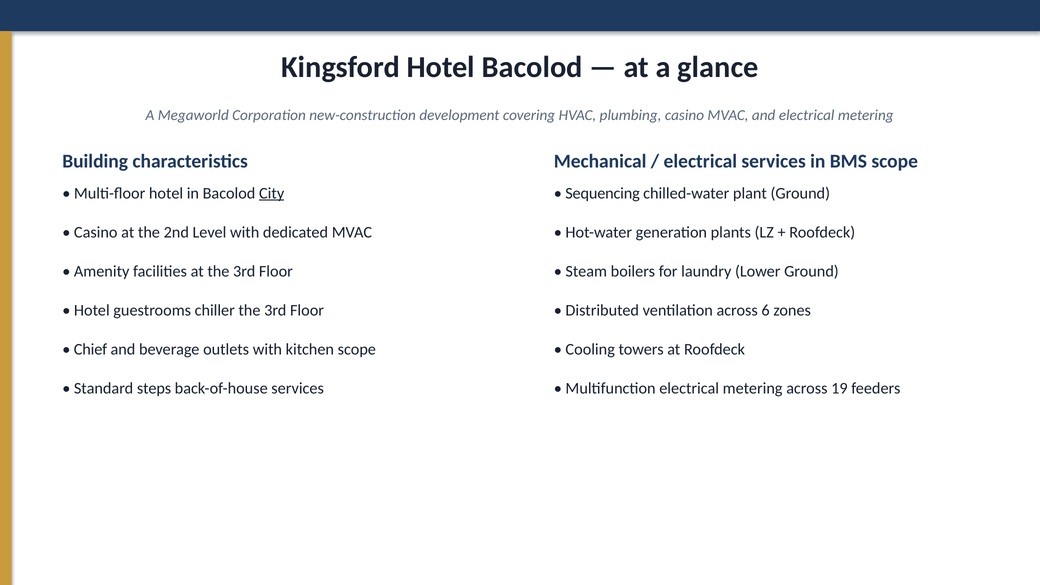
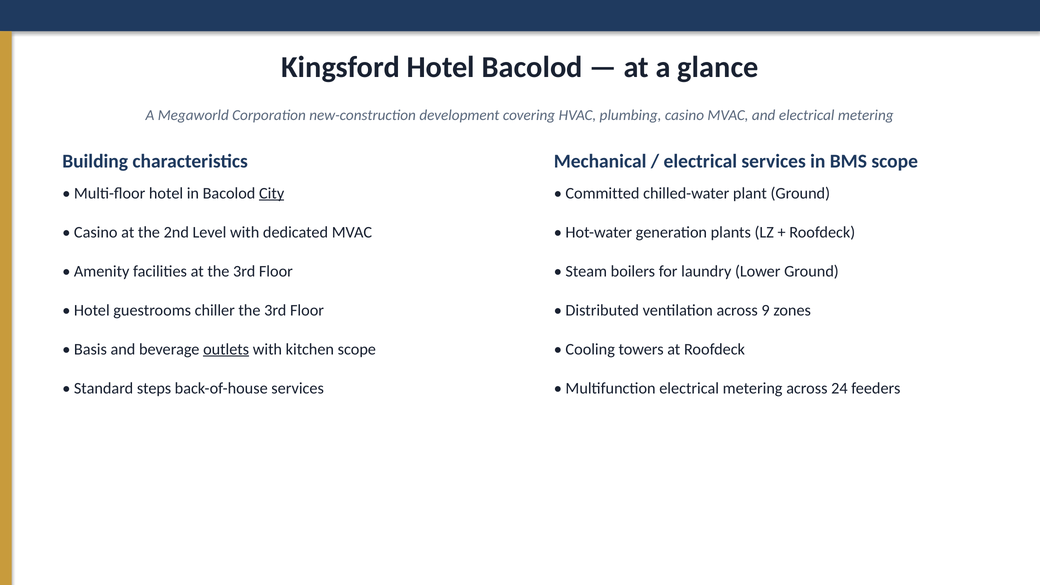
Sequencing: Sequencing -> Committed
6: 6 -> 9
Chief: Chief -> Basis
outlets underline: none -> present
19: 19 -> 24
